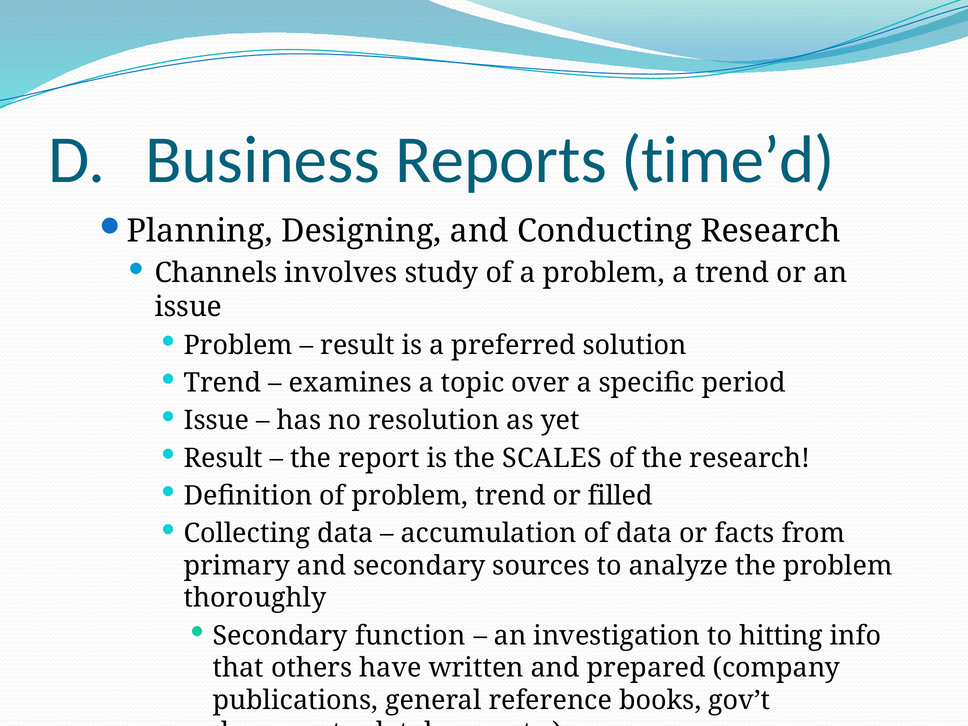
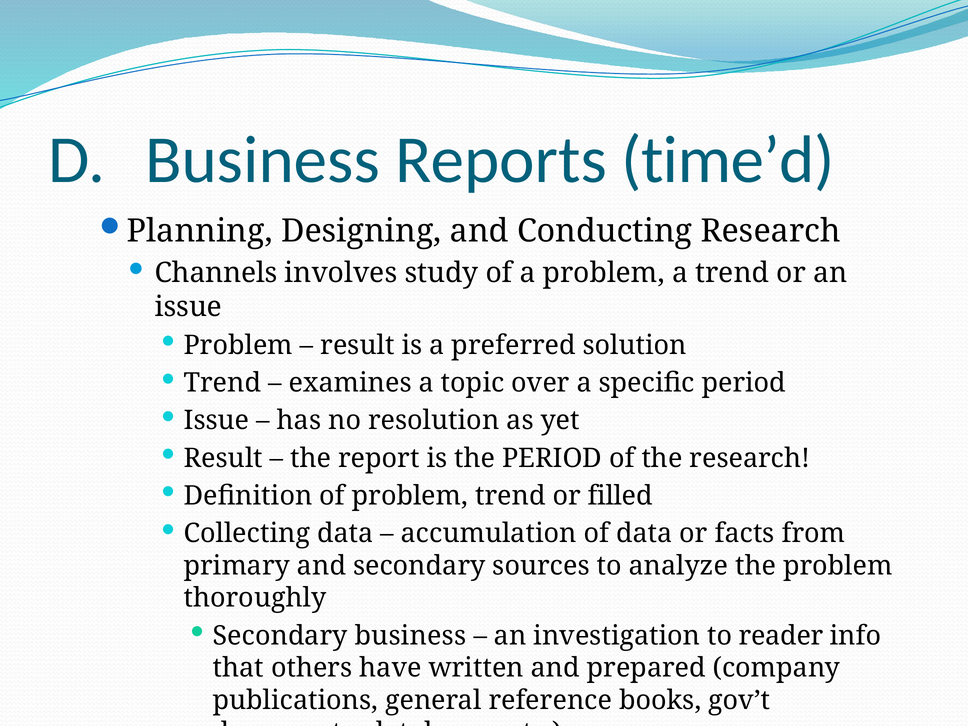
the SCALES: SCALES -> PERIOD
Secondary function: function -> business
hitting: hitting -> reader
